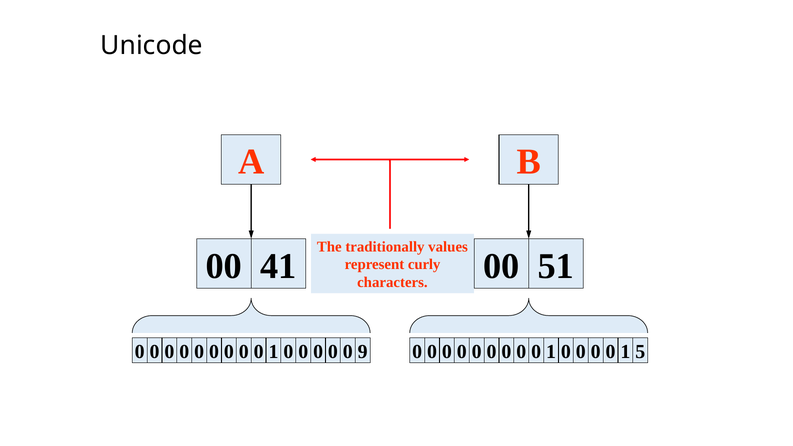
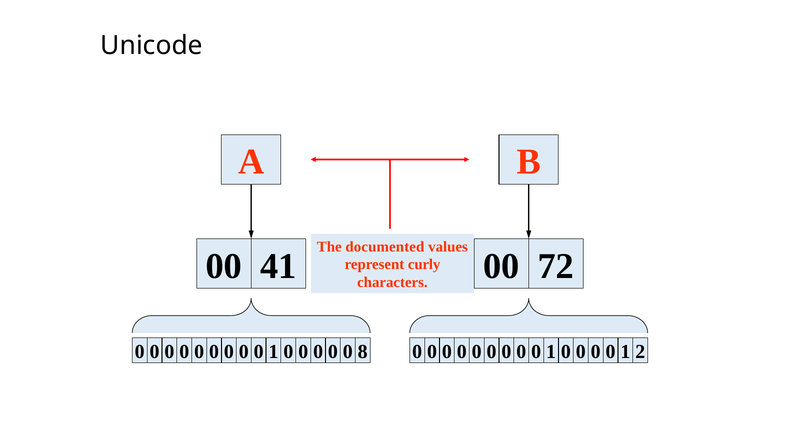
traditionally: traditionally -> documented
51: 51 -> 72
9: 9 -> 8
5: 5 -> 2
